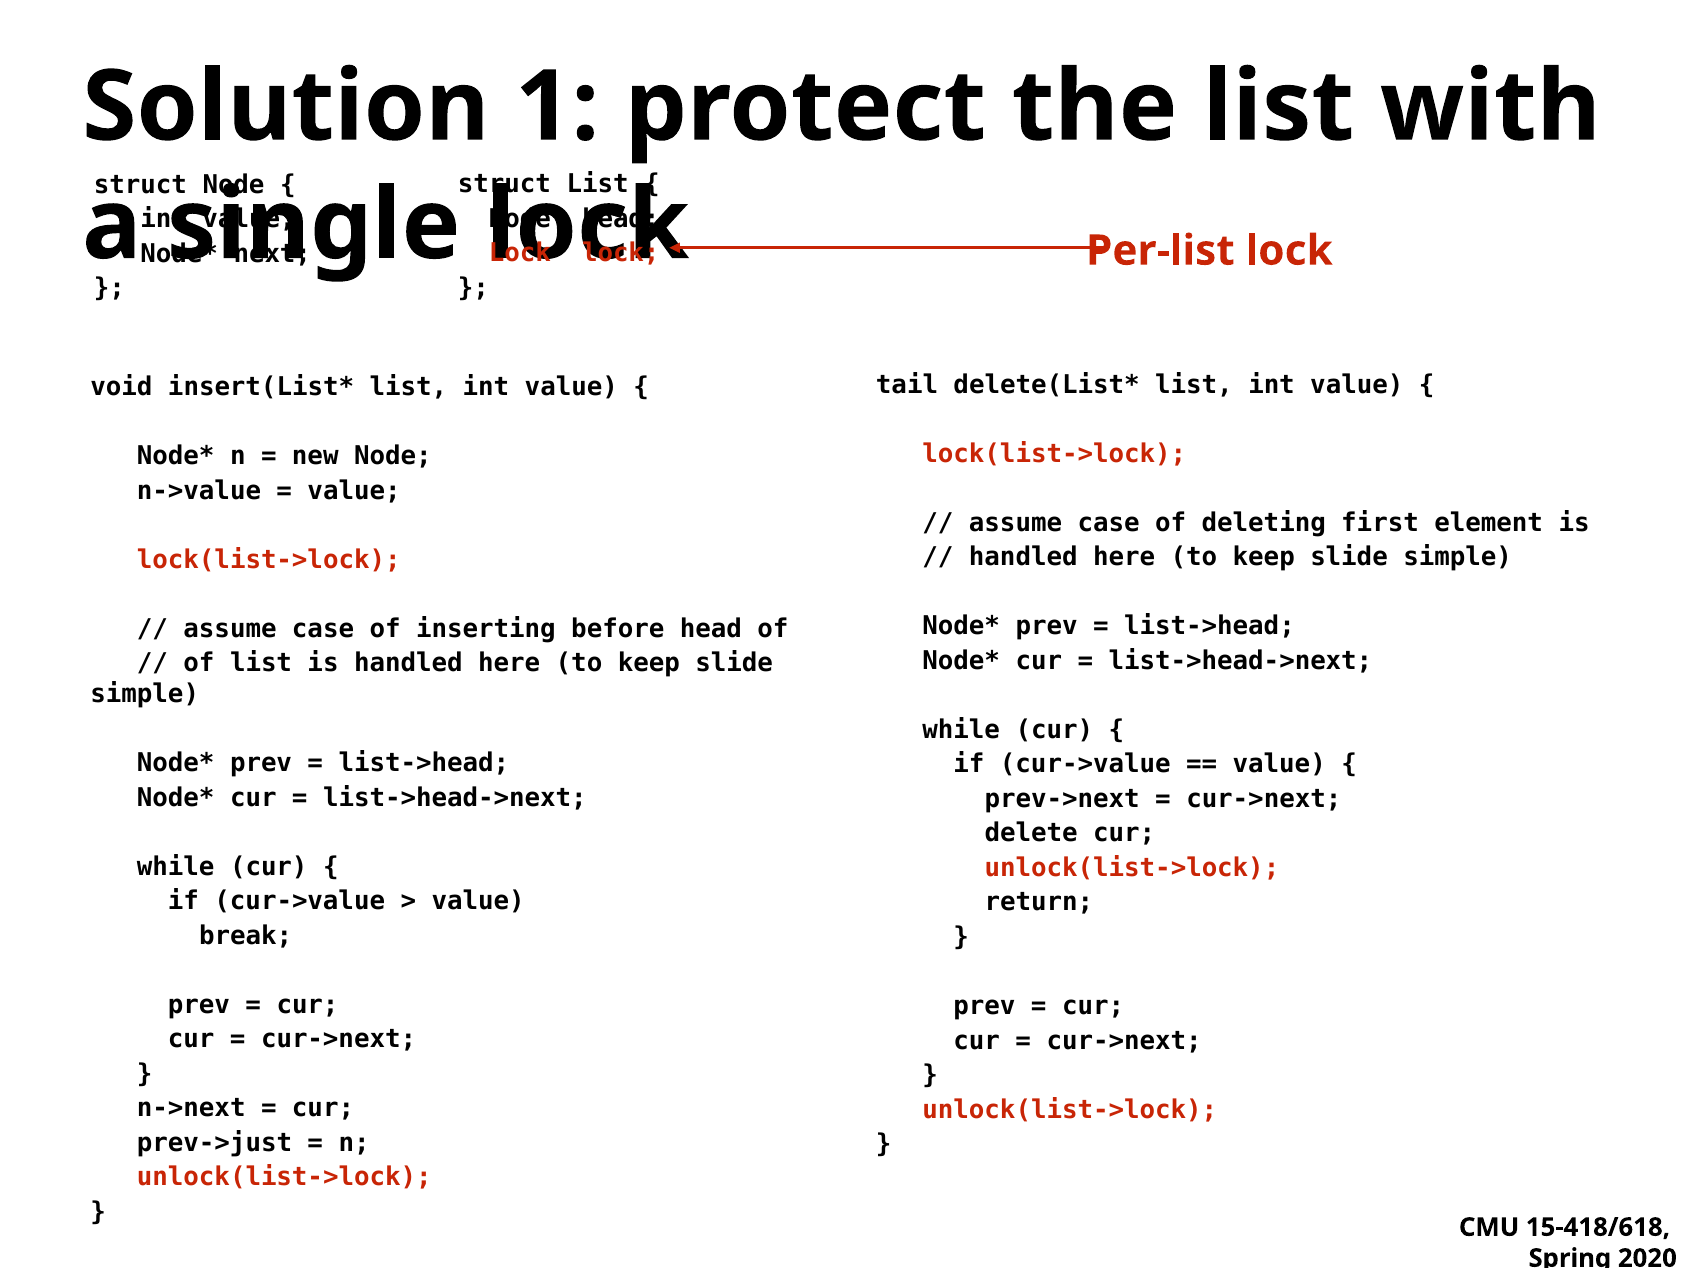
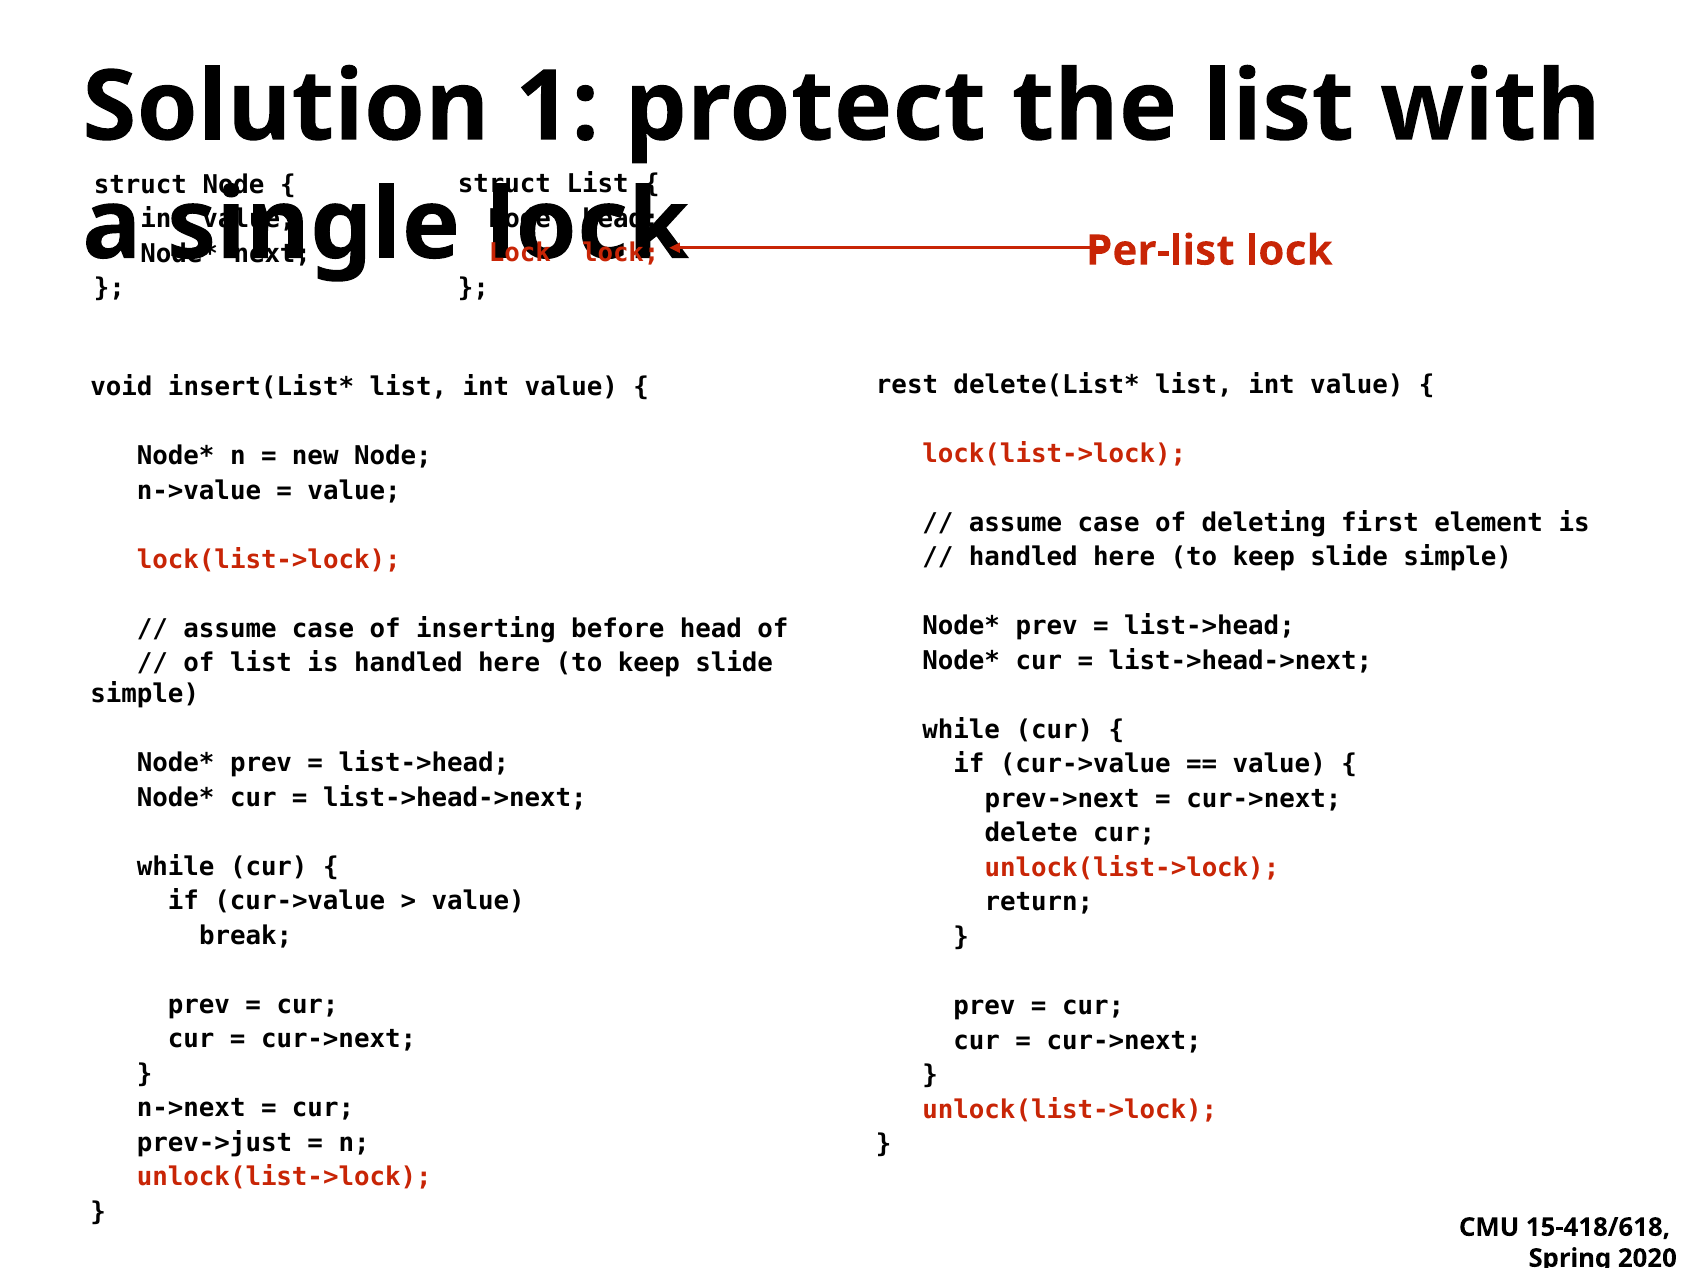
tail: tail -> rest
